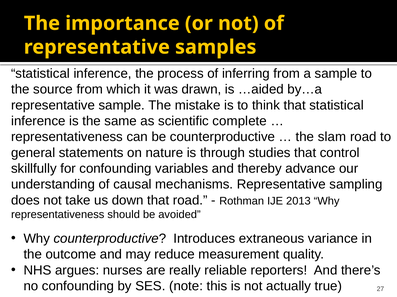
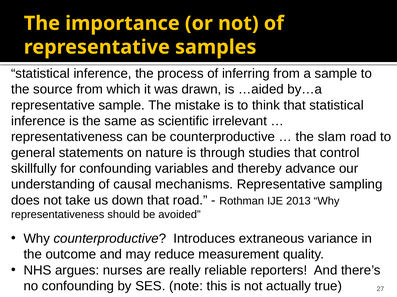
complete: complete -> irrelevant
